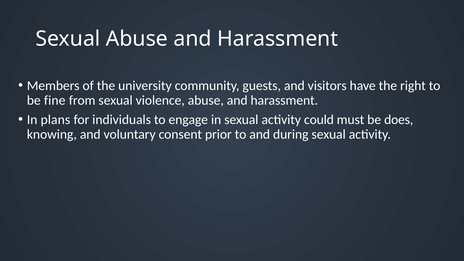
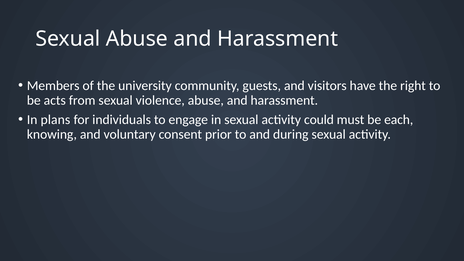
fine: fine -> acts
does: does -> each
